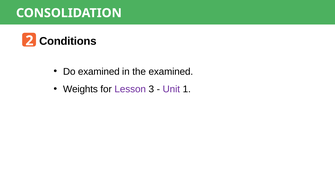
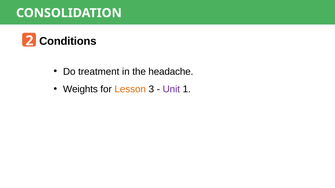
Do examined: examined -> treatment
the examined: examined -> headache
Lesson colour: purple -> orange
